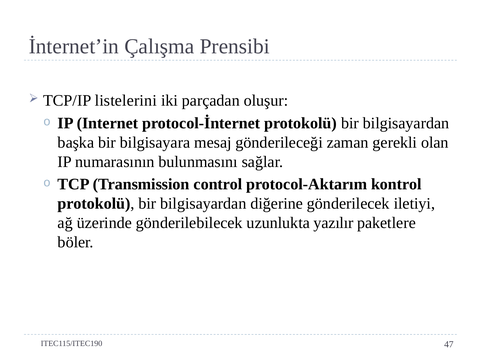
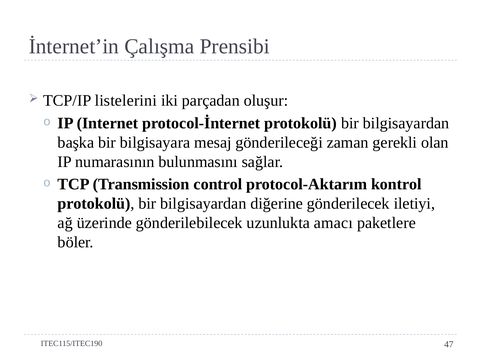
yazılır: yazılır -> amacı
